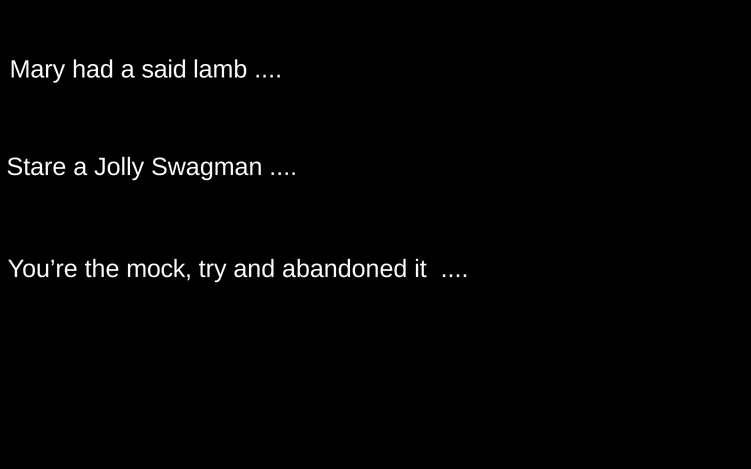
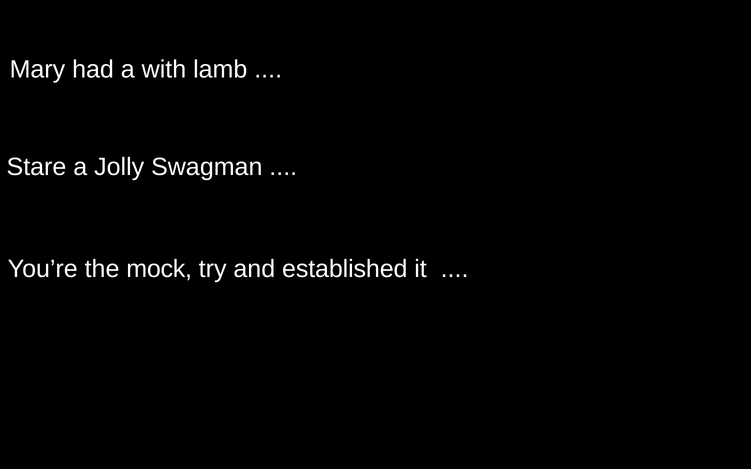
said: said -> with
abandoned: abandoned -> established
